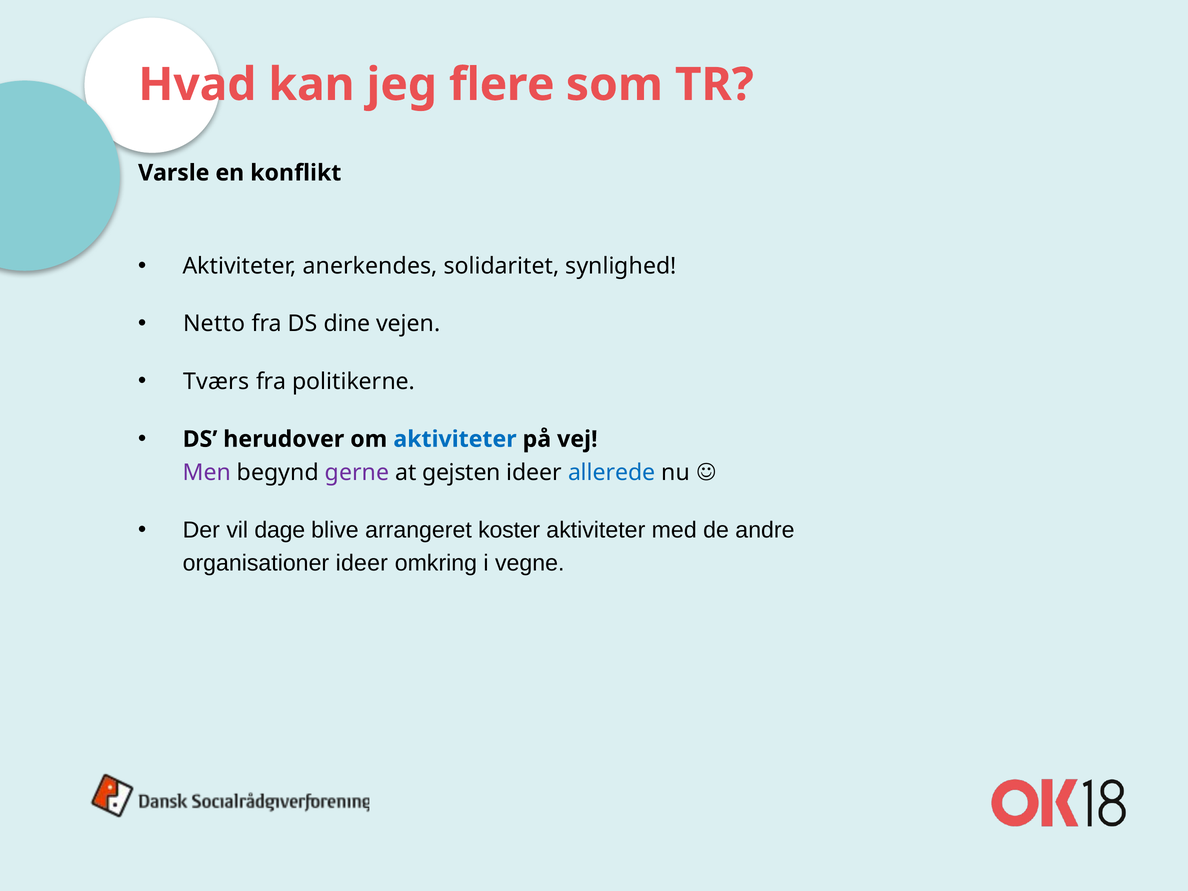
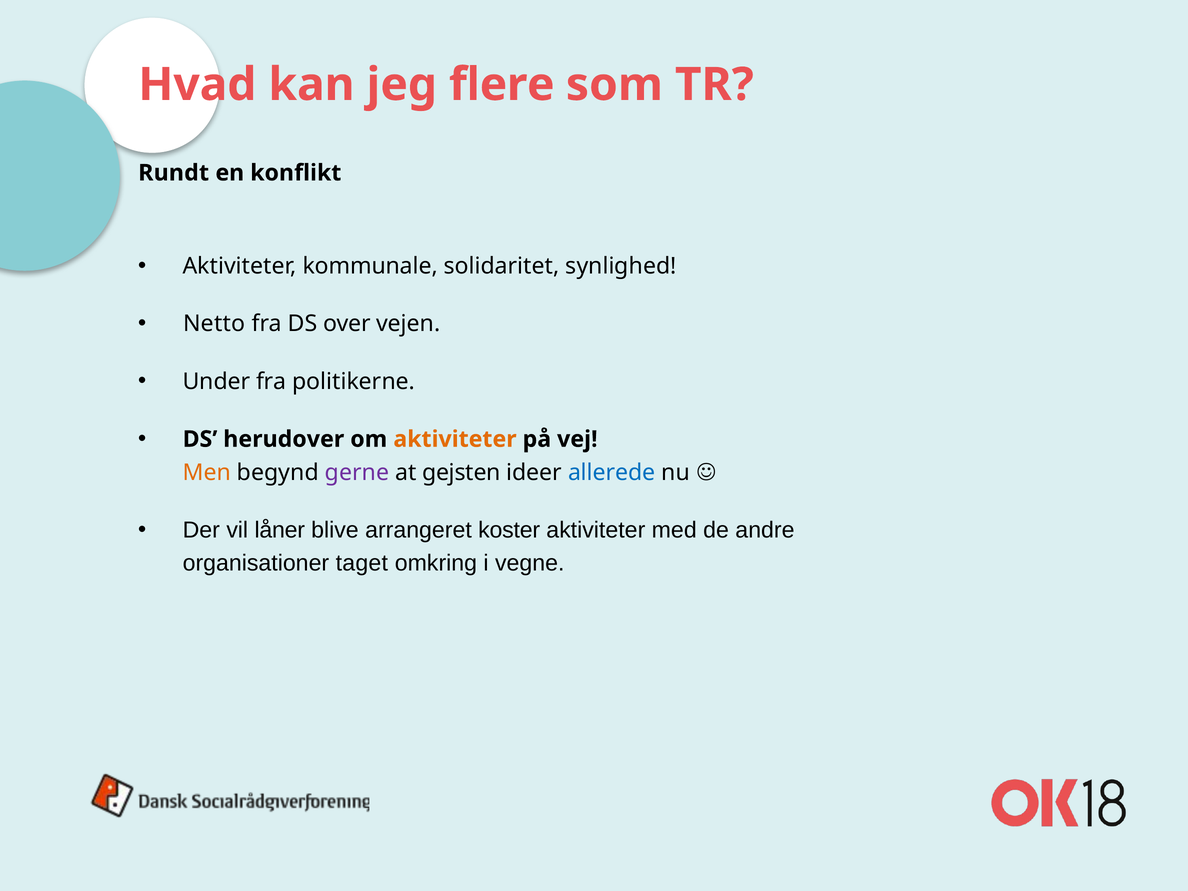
Varsle: Varsle -> Rundt
anerkendes: anerkendes -> kommunale
dine: dine -> over
Tværs: Tværs -> Under
aktiviteter at (455, 439) colour: blue -> orange
Men colour: purple -> orange
dage: dage -> låner
organisationer ideer: ideer -> taget
